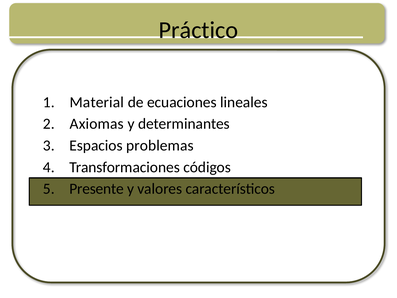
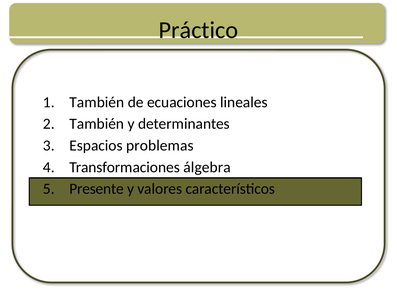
Material at (97, 102): Material -> También
Axiomas at (97, 124): Axiomas -> También
códigos: códigos -> álgebra
